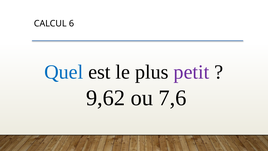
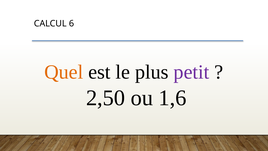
Quel colour: blue -> orange
9,62: 9,62 -> 2,50
7,6: 7,6 -> 1,6
